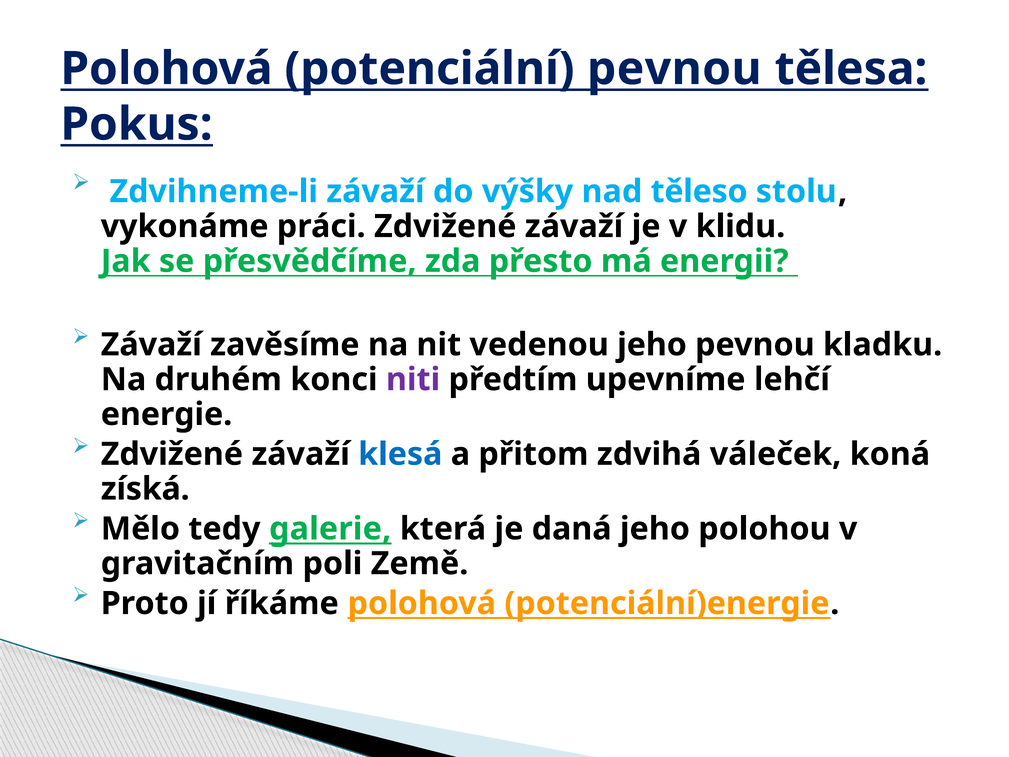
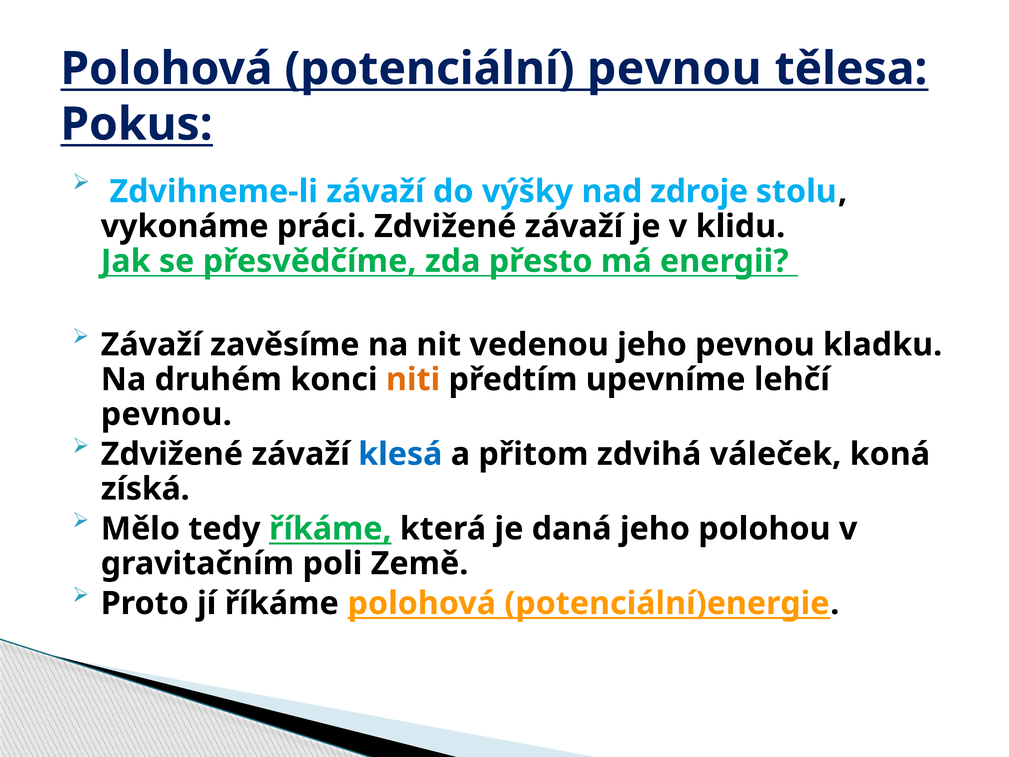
těleso: těleso -> zdroje
niti colour: purple -> orange
energie at (166, 414): energie -> pevnou
tedy galerie: galerie -> říkáme
